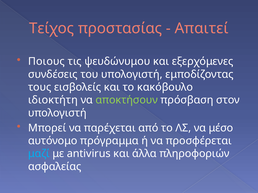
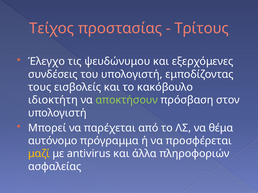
Απαιτεί: Απαιτεί -> Τρίτους
Ποιους: Ποιους -> Έλεγχο
μέσο: μέσο -> θέμα
μαζί colour: light blue -> yellow
